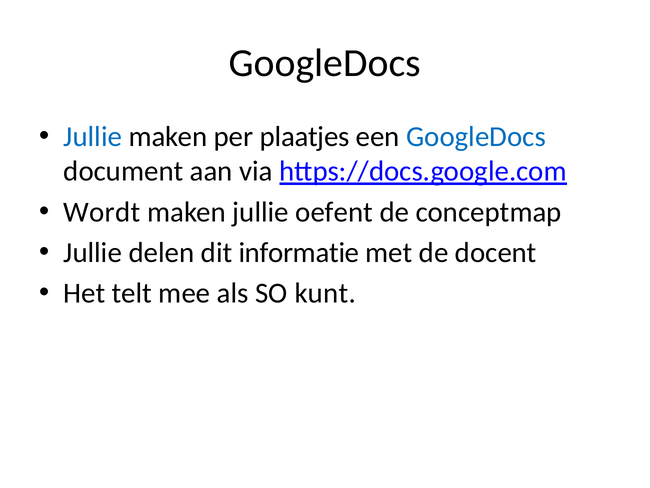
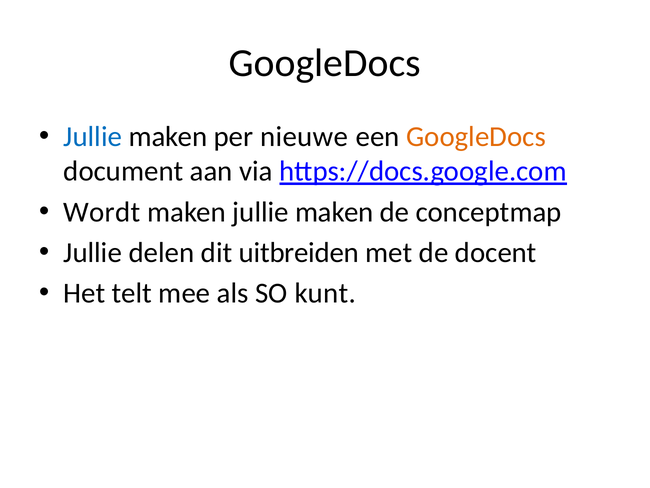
plaatjes: plaatjes -> nieuwe
GoogleDocs at (476, 136) colour: blue -> orange
maken jullie oefent: oefent -> maken
informatie: informatie -> uitbreiden
